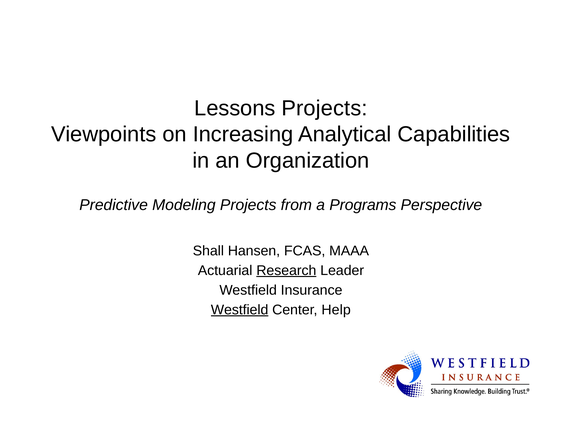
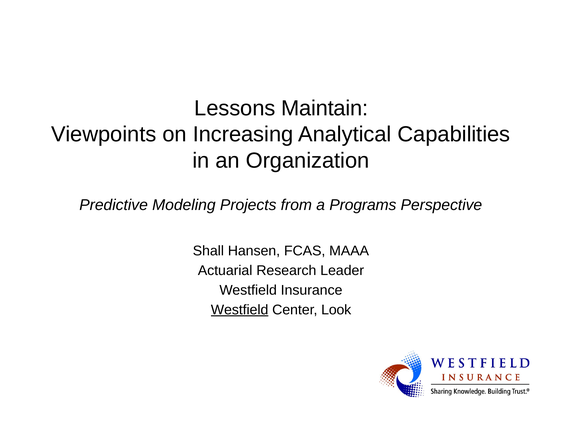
Lessons Projects: Projects -> Maintain
Research underline: present -> none
Help: Help -> Look
